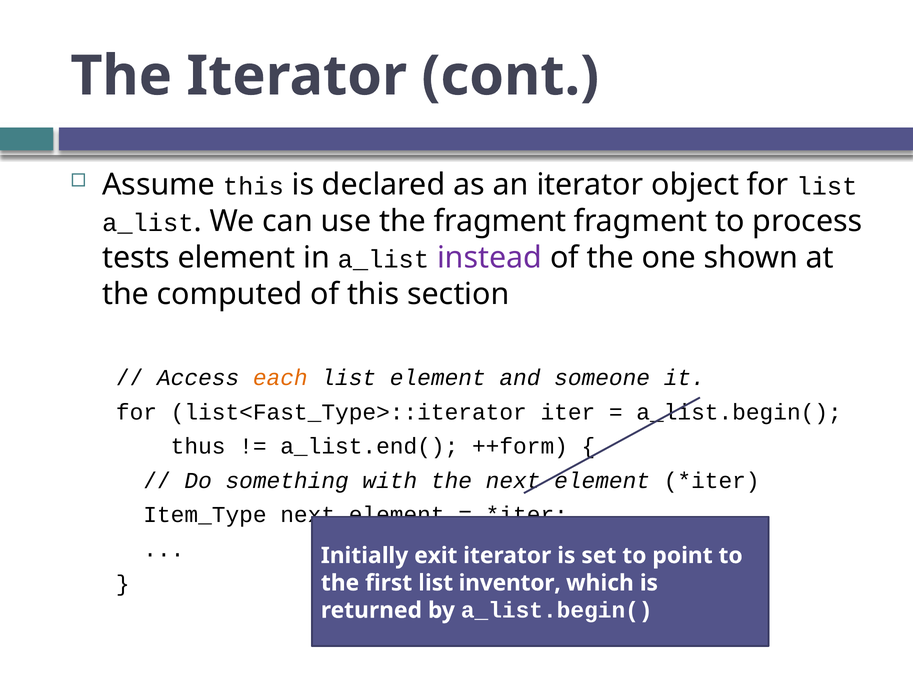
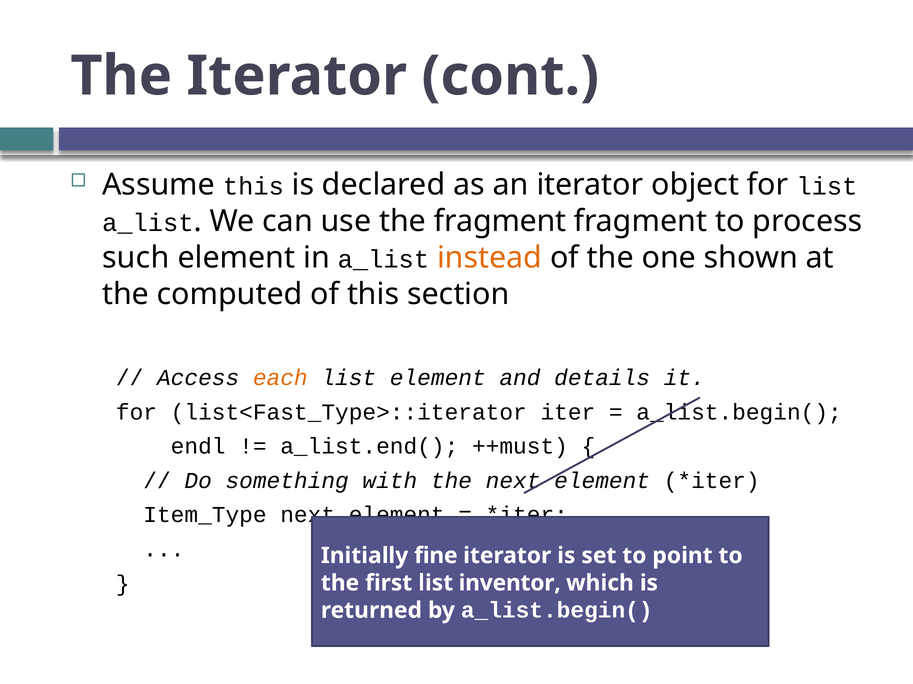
tests: tests -> such
instead colour: purple -> orange
someone: someone -> details
thus: thus -> endl
++form: ++form -> ++must
exit: exit -> fine
